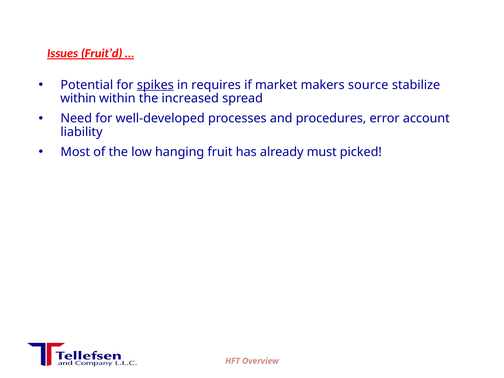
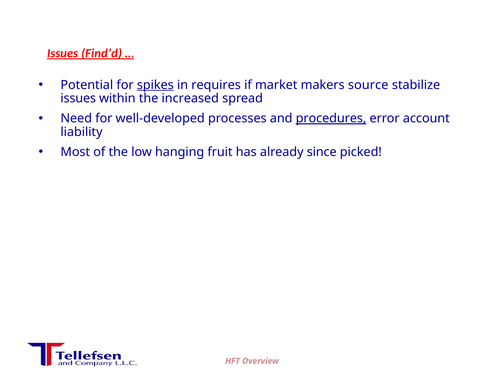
Fruit’d: Fruit’d -> Find’d
within at (78, 98): within -> issues
procedures underline: none -> present
must: must -> since
